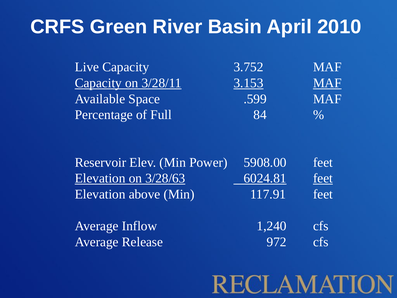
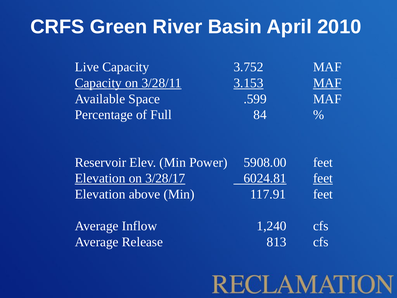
3/28/63: 3/28/63 -> 3/28/17
972: 972 -> 813
